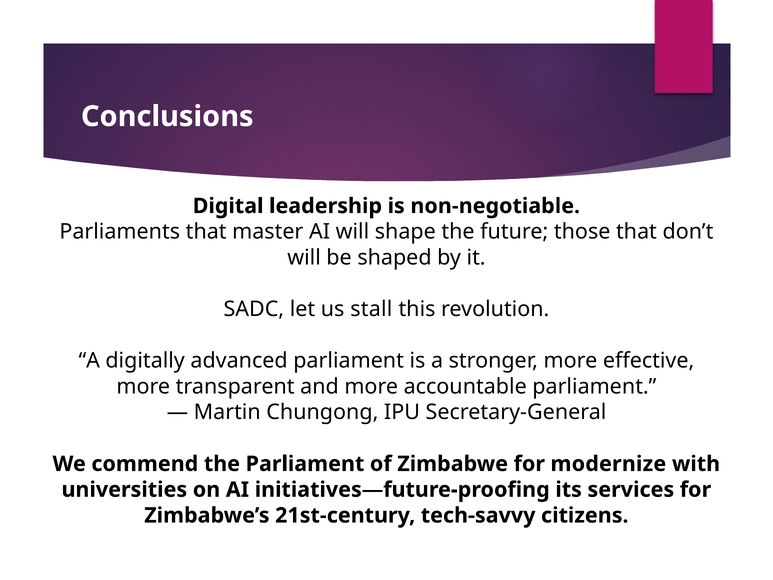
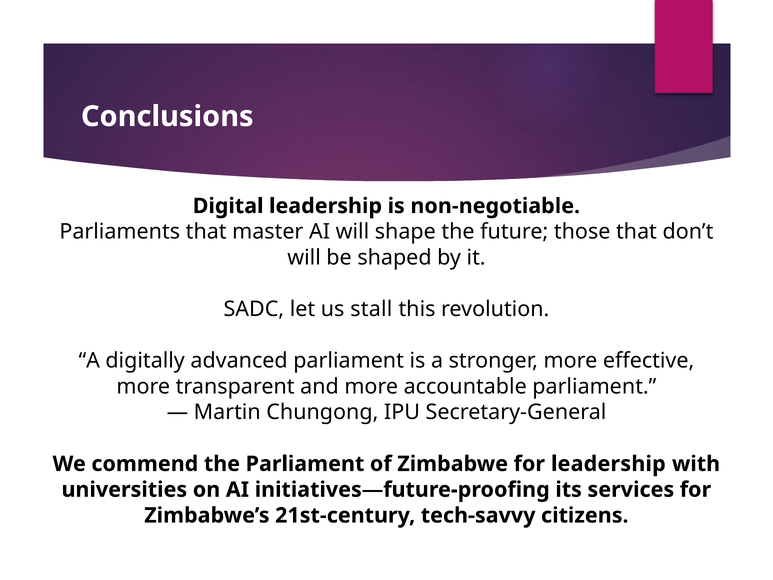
for modernize: modernize -> leadership
